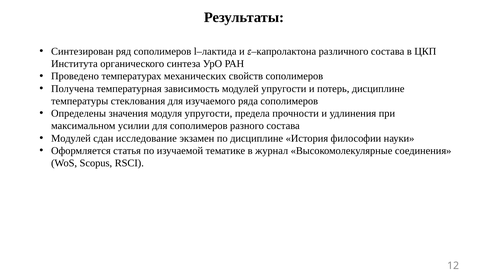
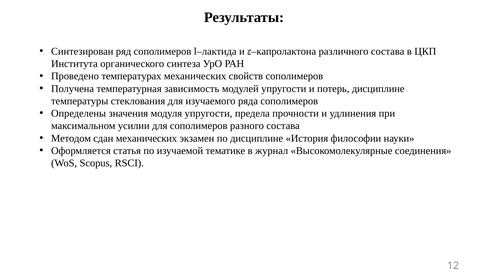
Модулей at (71, 139): Модулей -> Методом
сдан исследование: исследование -> механических
